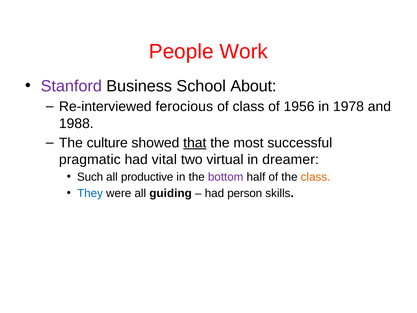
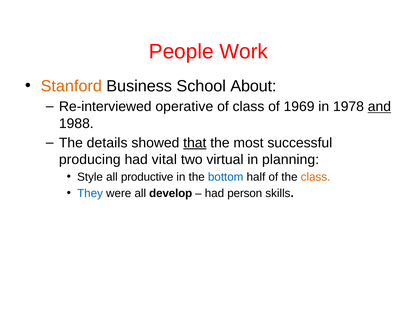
Stanford colour: purple -> orange
ferocious: ferocious -> operative
1956: 1956 -> 1969
and underline: none -> present
culture: culture -> details
pragmatic: pragmatic -> producing
dreamer: dreamer -> planning
Such: Such -> Style
bottom colour: purple -> blue
guiding: guiding -> develop
